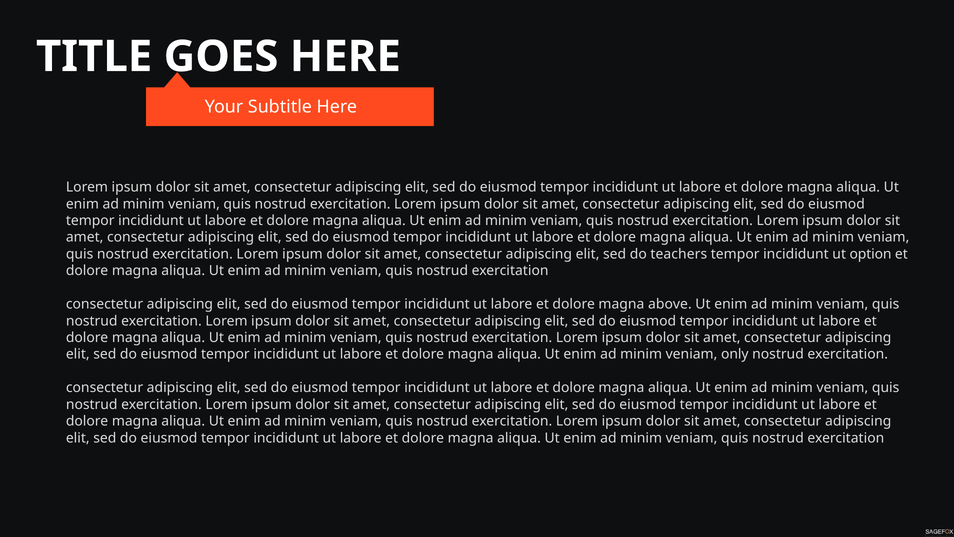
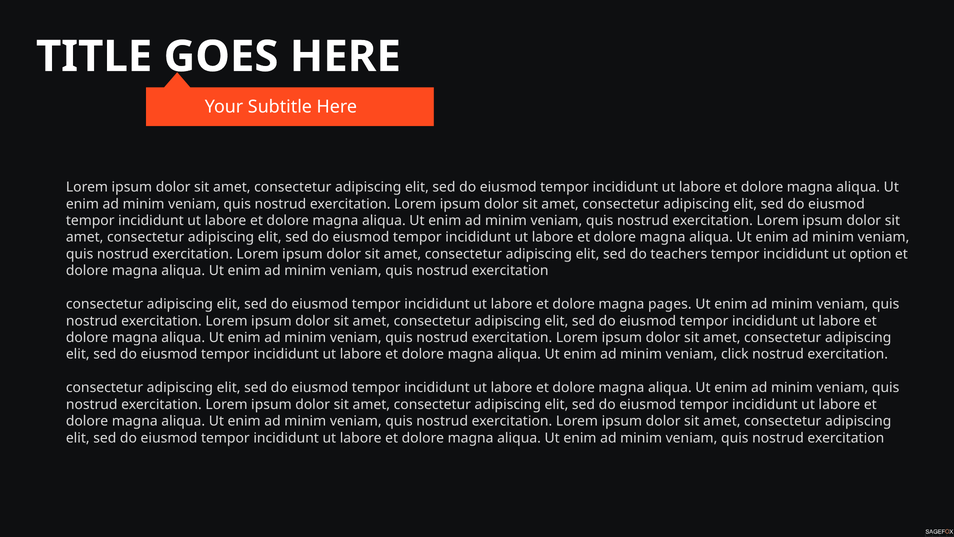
above: above -> pages
only: only -> click
